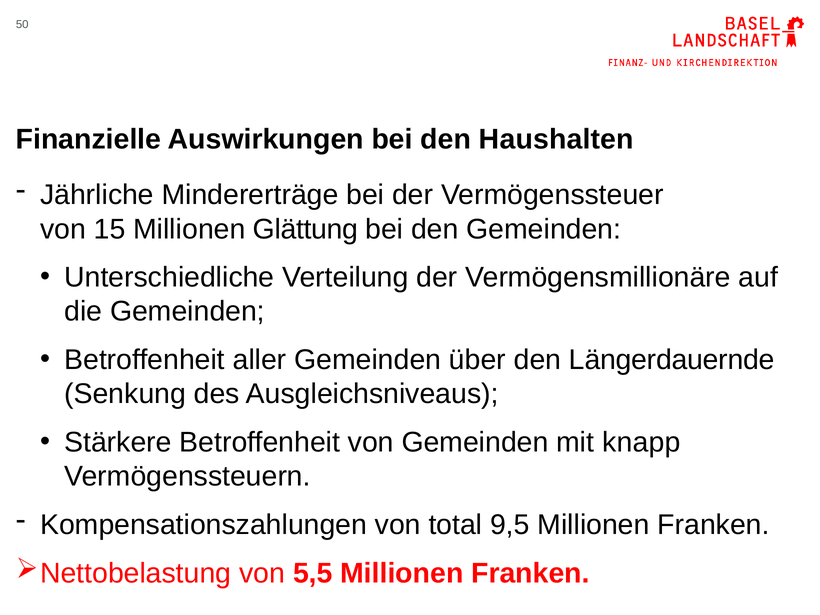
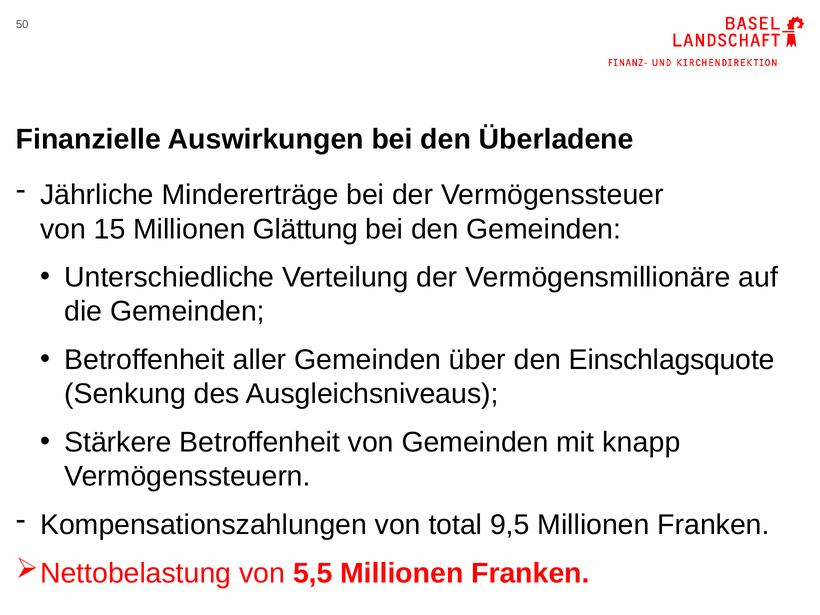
Haushalten: Haushalten -> Überladene
Längerdauernde: Längerdauernde -> Einschlagsquote
